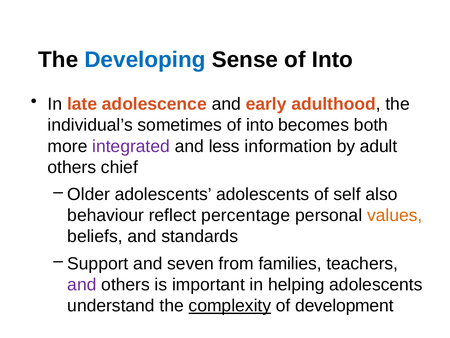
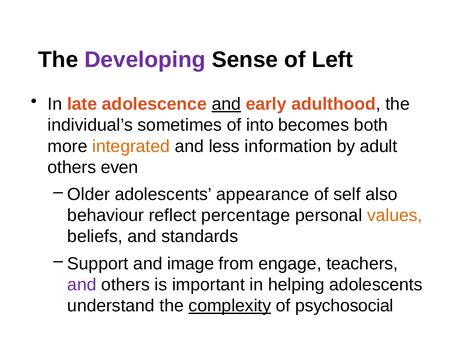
Developing colour: blue -> purple
Sense of Into: Into -> Left
and at (226, 104) underline: none -> present
integrated colour: purple -> orange
chief: chief -> even
adolescents adolescents: adolescents -> appearance
seven: seven -> image
families: families -> engage
development: development -> psychosocial
